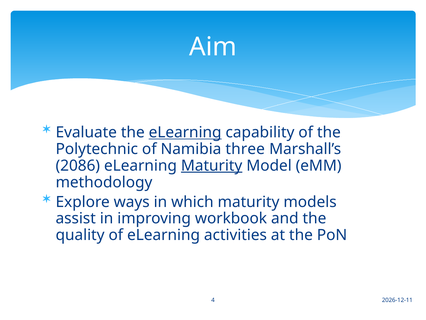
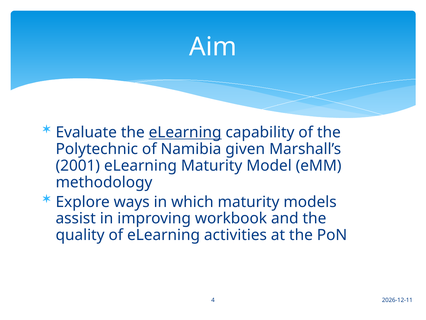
three: three -> given
2086: 2086 -> 2001
Maturity at (212, 165) underline: present -> none
